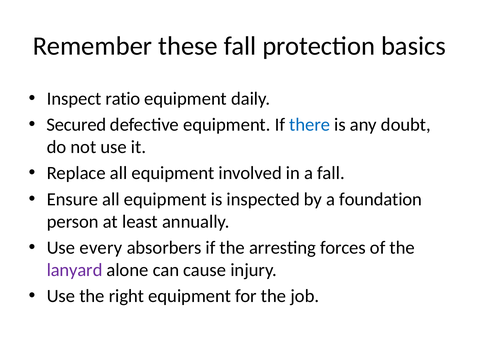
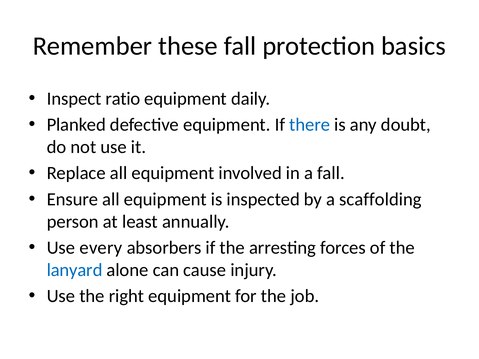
Secured: Secured -> Planked
foundation: foundation -> scaffolding
lanyard colour: purple -> blue
